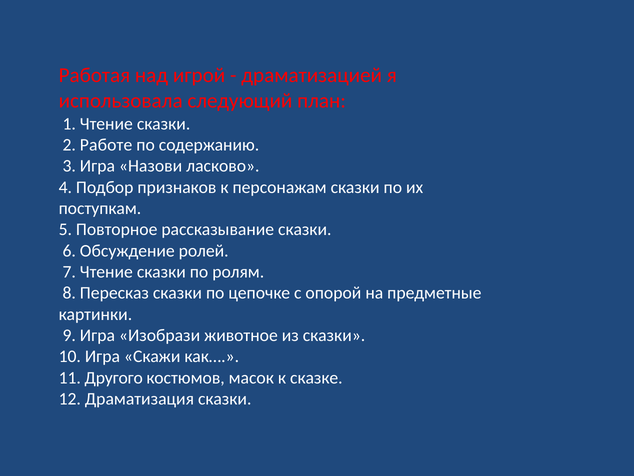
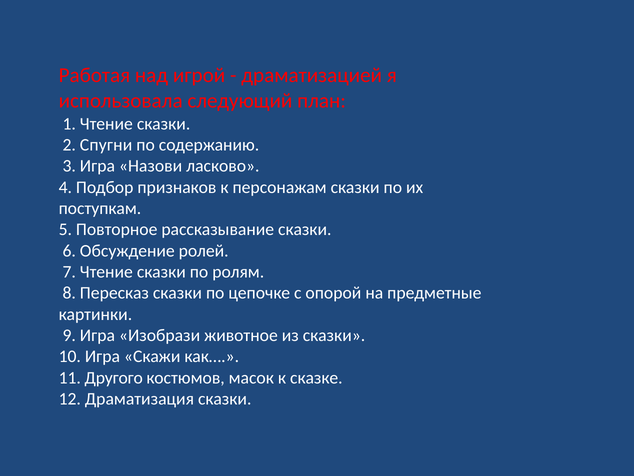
Работе: Работе -> Спугни
